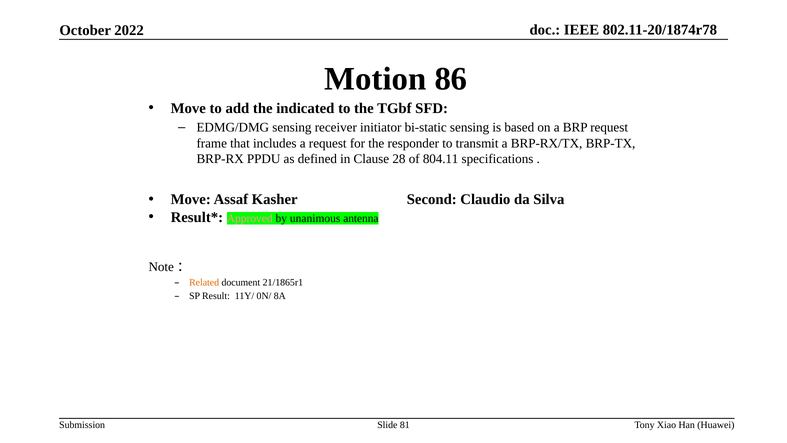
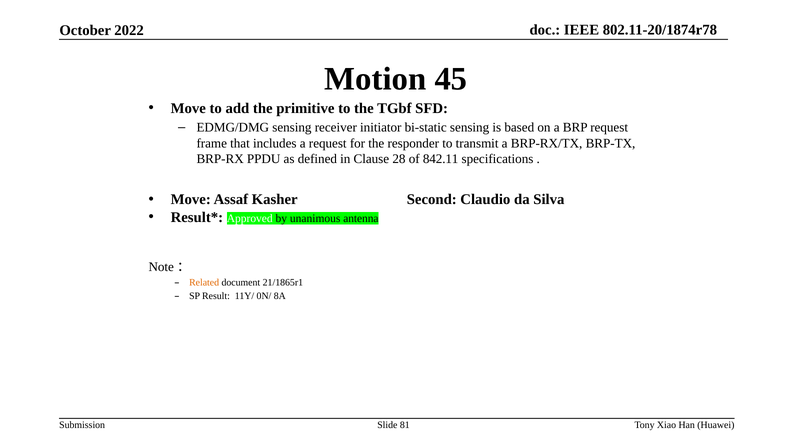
86: 86 -> 45
indicated: indicated -> primitive
804.11: 804.11 -> 842.11
Approved colour: pink -> white
